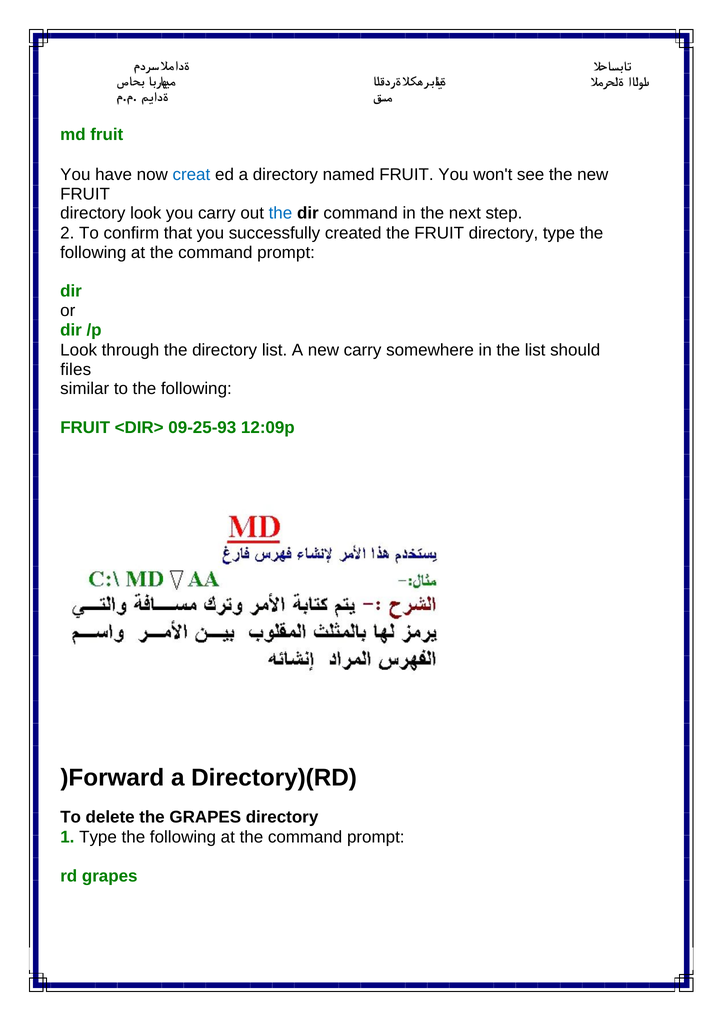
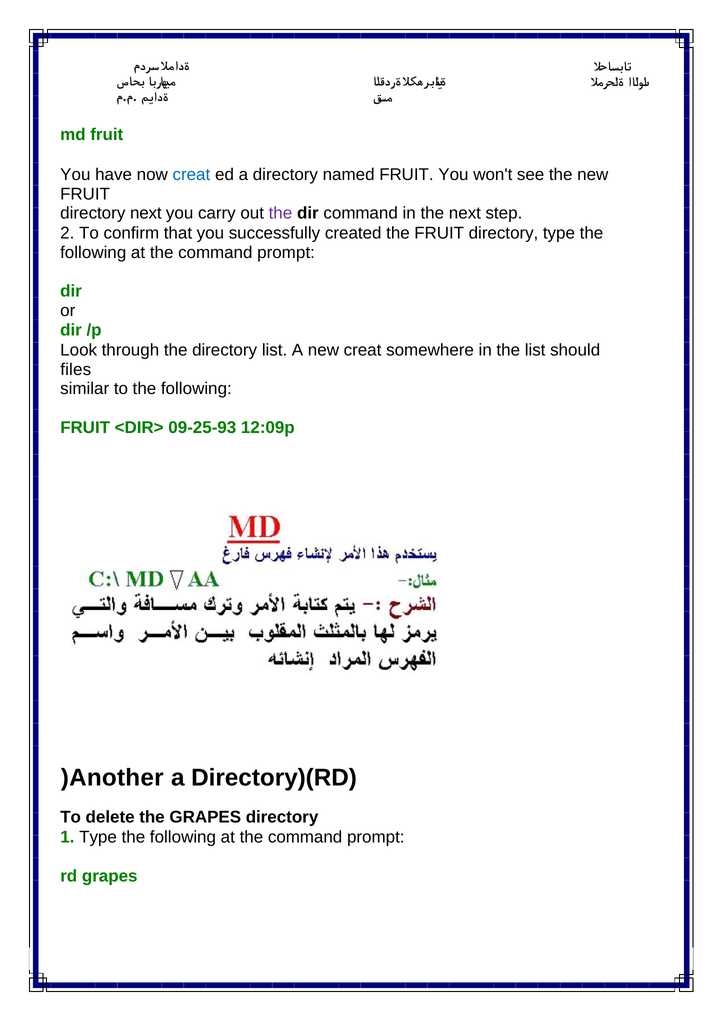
directory look: look -> next
the at (280, 213) colour: blue -> purple
new carry: carry -> creat
)Forward: )Forward -> )Another
